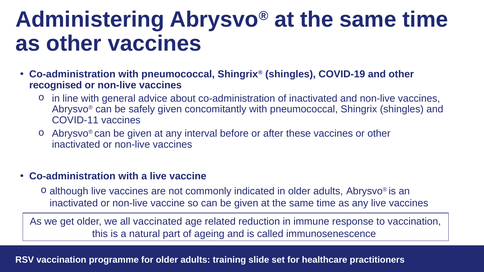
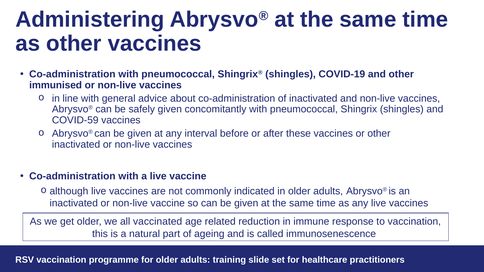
recognised: recognised -> immunised
COVID-11: COVID-11 -> COVID-59
